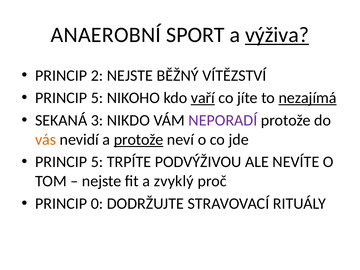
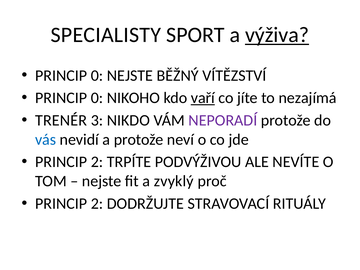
ANAEROBNÍ: ANAEROBNÍ -> SPECIALISTY
2 at (97, 76): 2 -> 0
5 at (97, 98): 5 -> 0
nezajímá underline: present -> none
SEKANÁ: SEKANÁ -> TRENÉR
vás colour: orange -> blue
protože at (139, 140) underline: present -> none
5 at (97, 162): 5 -> 2
0 at (97, 204): 0 -> 2
